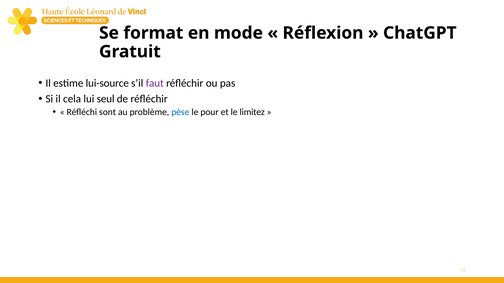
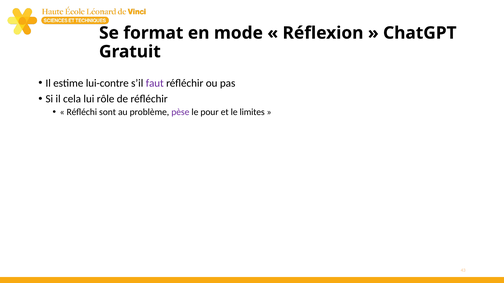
lui-source: lui-source -> lui-contre
seul: seul -> rôle
pèse colour: blue -> purple
limitez: limitez -> limites
